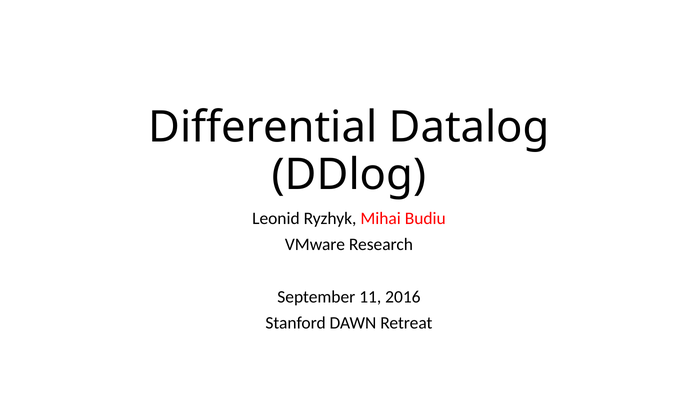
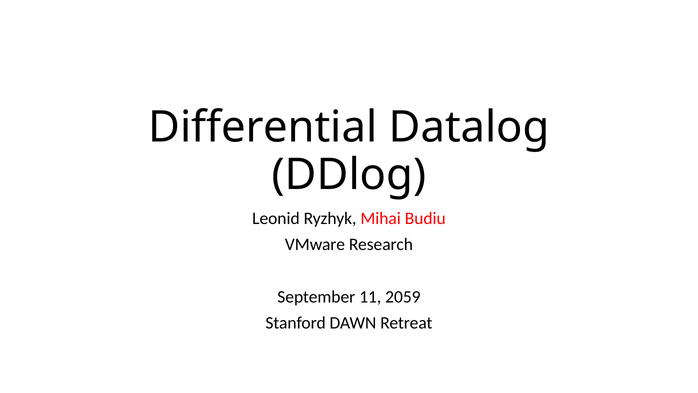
2016: 2016 -> 2059
